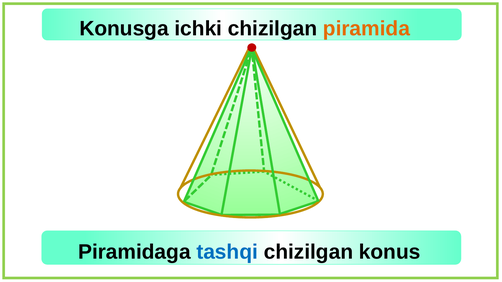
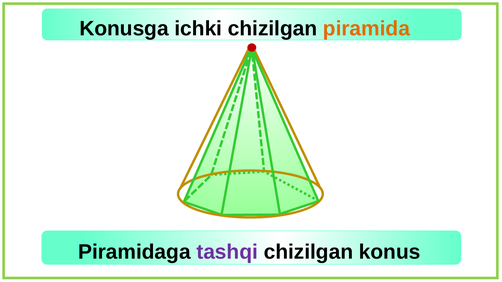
tashqi colour: blue -> purple
